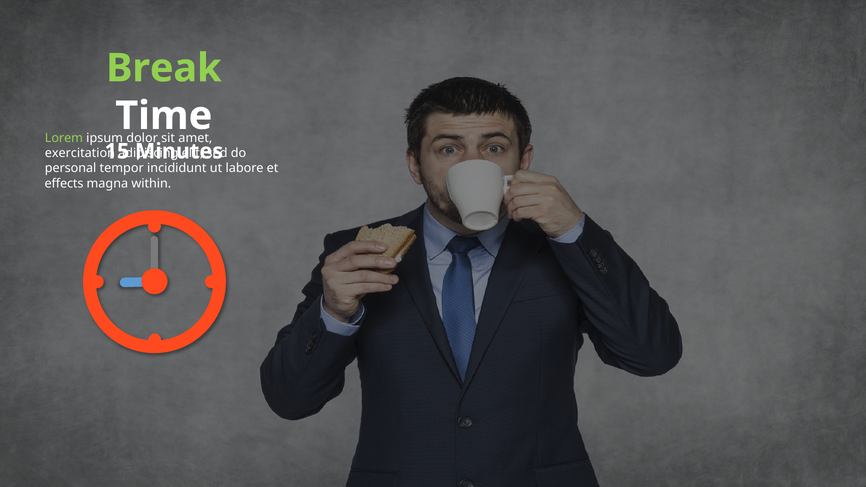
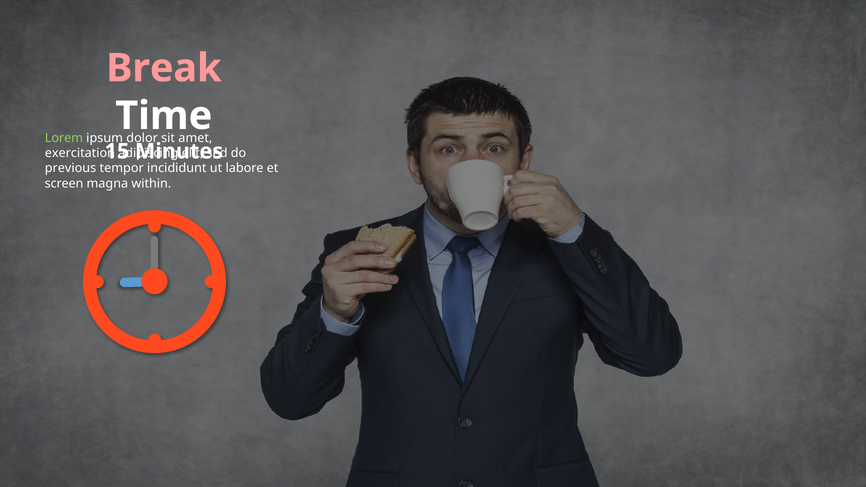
Break colour: light green -> pink
personal: personal -> previous
effects: effects -> screen
